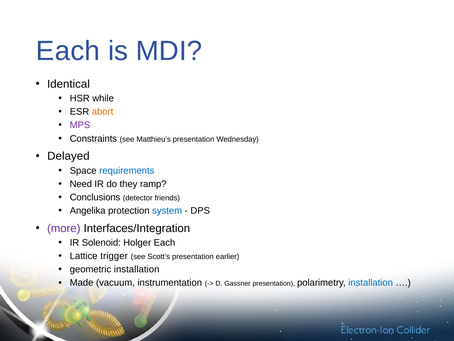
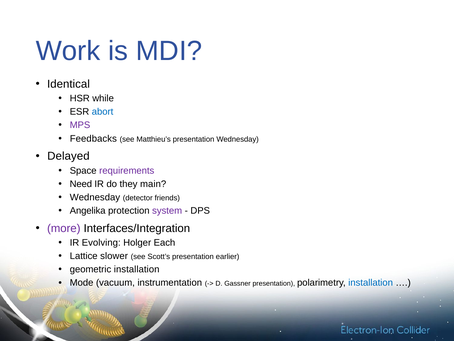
Each at (68, 51): Each -> Work
abort colour: orange -> blue
Constraints: Constraints -> Feedbacks
requirements colour: blue -> purple
ramp: ramp -> main
Conclusions at (95, 197): Conclusions -> Wednesday
system colour: blue -> purple
Solenoid: Solenoid -> Evolving
trigger: trigger -> slower
Made: Made -> Mode
